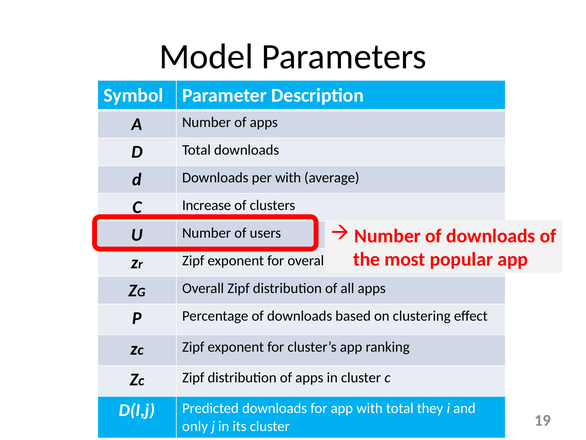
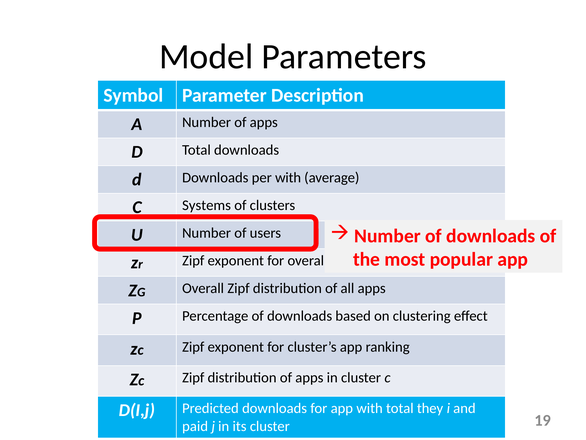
Increase: Increase -> Systems
only: only -> paid
